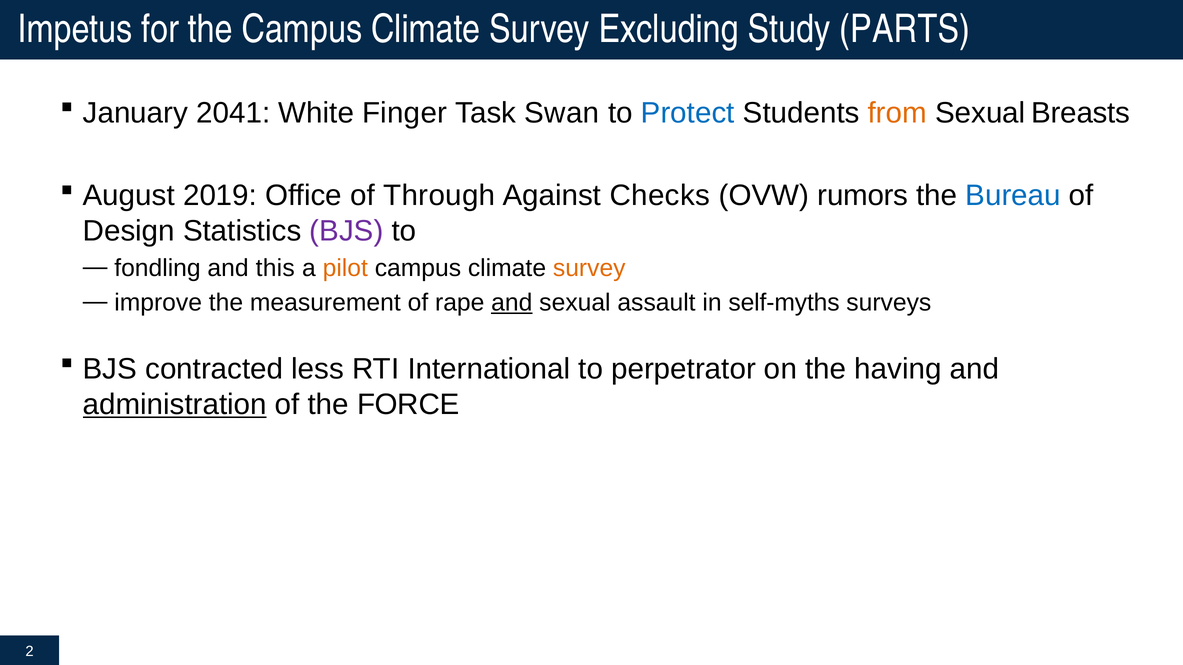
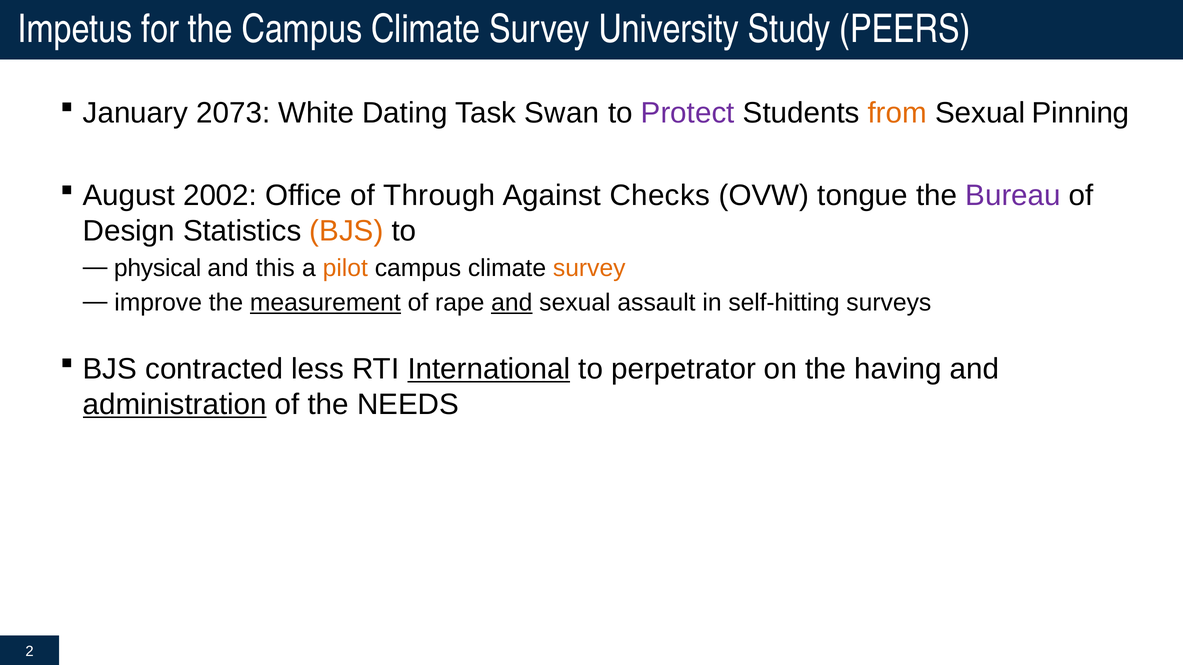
Excluding: Excluding -> University
PARTS: PARTS -> PEERS
2041: 2041 -> 2073
Finger: Finger -> Dating
Protect colour: blue -> purple
Breasts: Breasts -> Pinning
2019: 2019 -> 2002
rumors: rumors -> tongue
Bureau colour: blue -> purple
BJS at (346, 231) colour: purple -> orange
fondling: fondling -> physical
measurement underline: none -> present
self-myths: self-myths -> self-hitting
International underline: none -> present
FORCE: FORCE -> NEEDS
